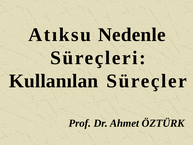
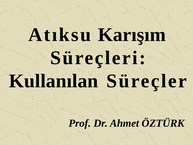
Nedenle: Nedenle -> Karışım
